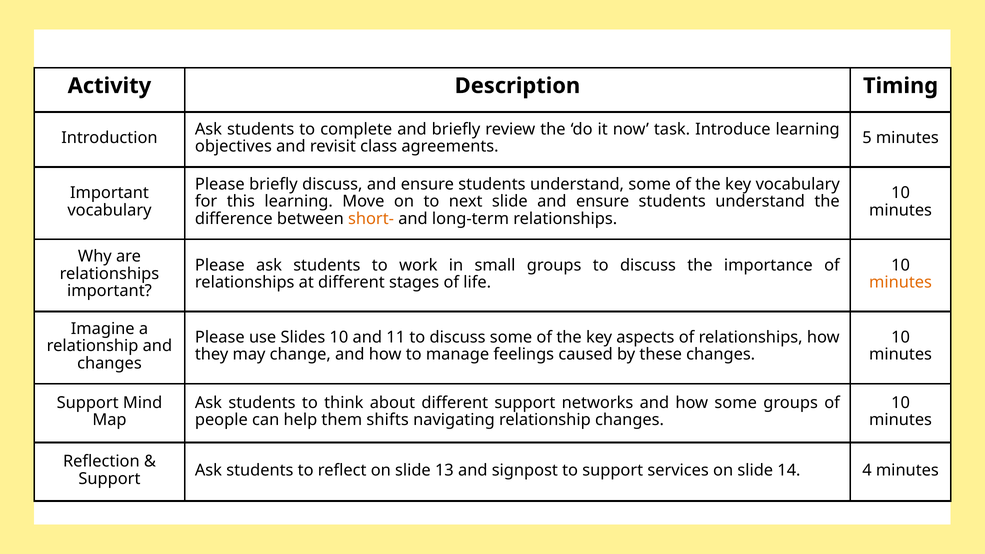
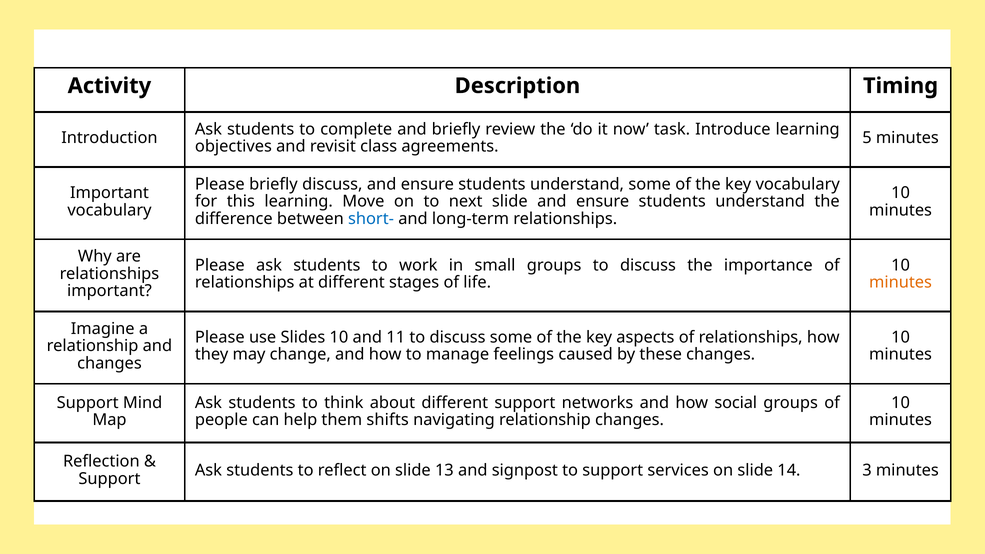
short- colour: orange -> blue
how some: some -> social
4: 4 -> 3
